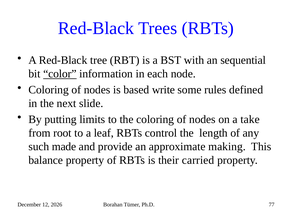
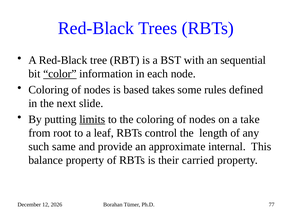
write: write -> takes
limits underline: none -> present
made: made -> same
making: making -> internal
